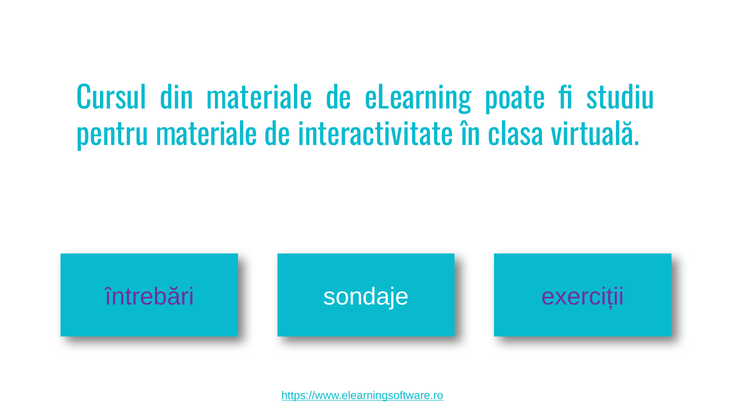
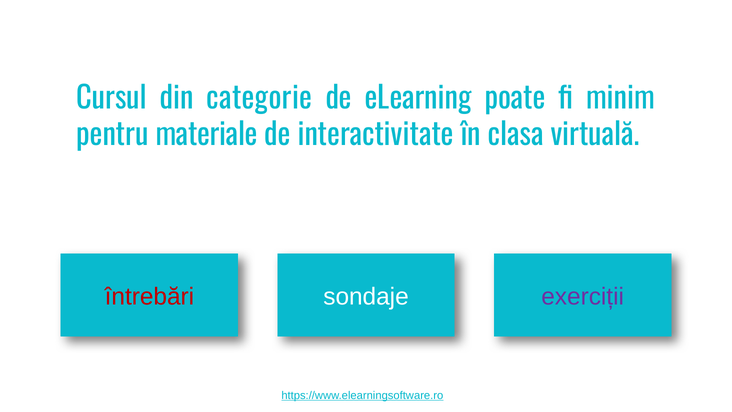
din materiale: materiale -> categorie
studiu: studiu -> minim
întrebări colour: purple -> red
